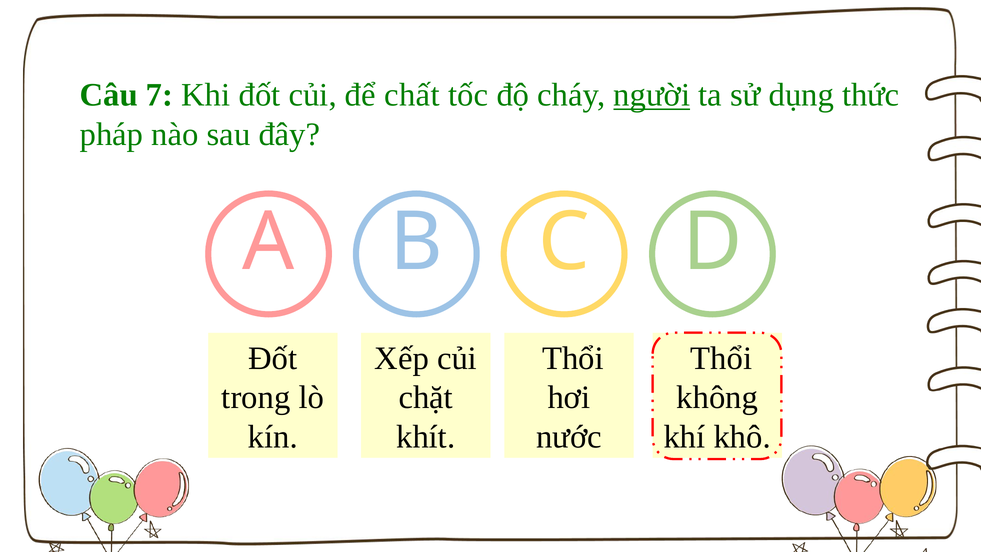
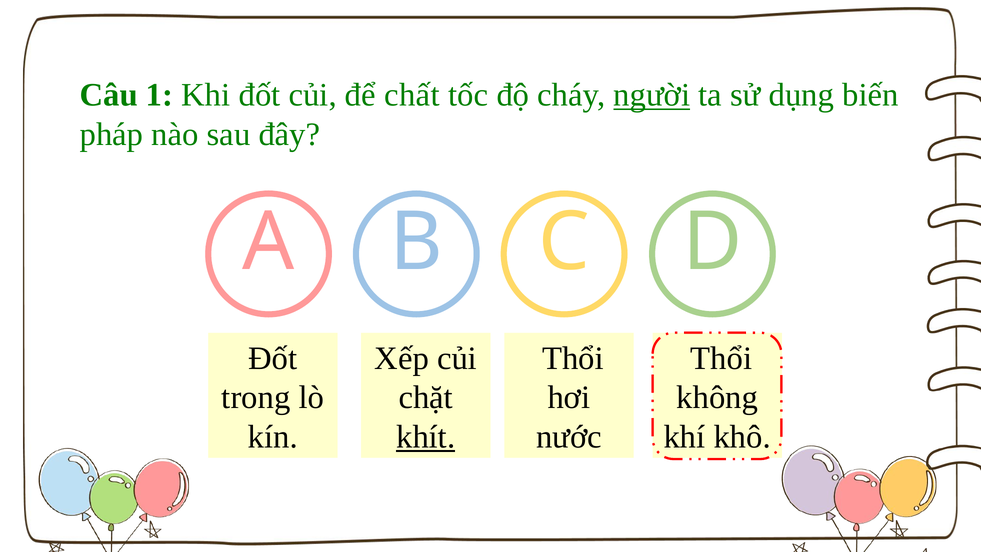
7: 7 -> 1
thức: thức -> biến
khít underline: none -> present
